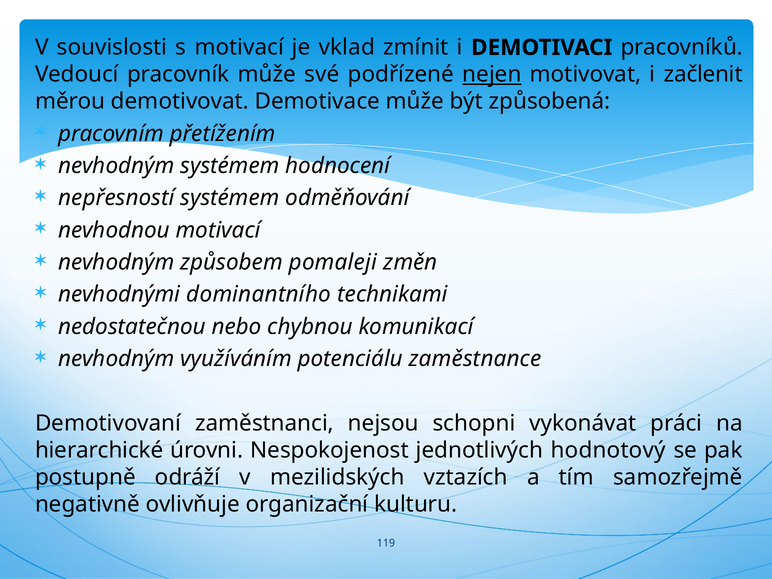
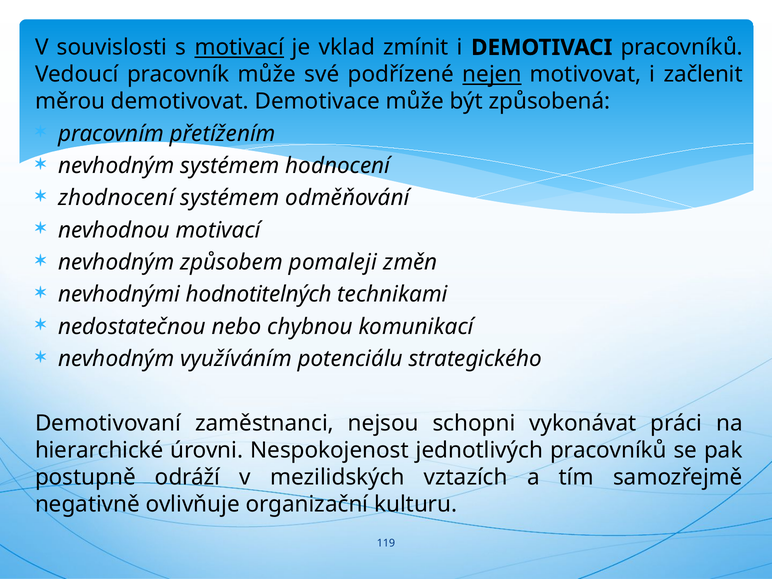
motivací at (239, 48) underline: none -> present
nepřesností: nepřesností -> zhodnocení
dominantního: dominantního -> hodnotitelných
zaměstnance: zaměstnance -> strategického
jednotlivých hodnotový: hodnotový -> pracovníků
